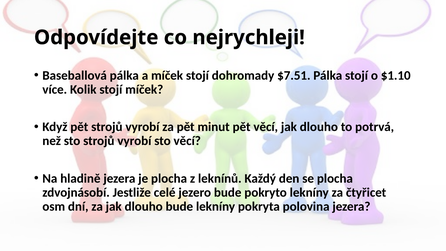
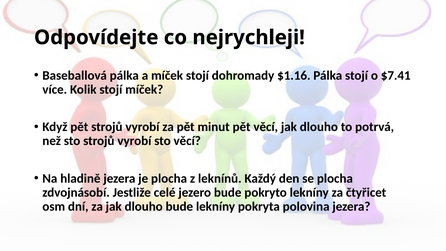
$7.51: $7.51 -> $1.16
$1.10: $1.10 -> $7.41
